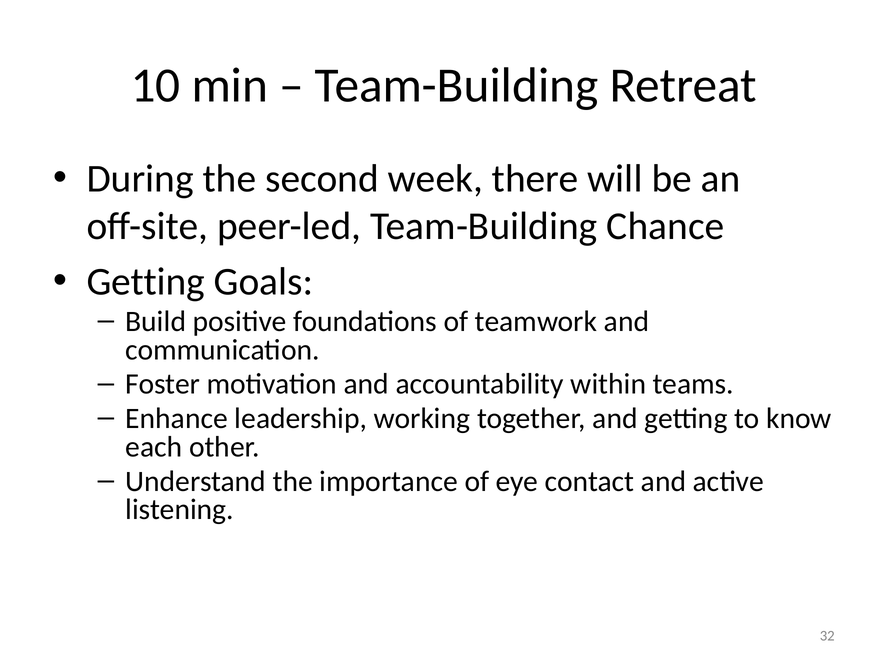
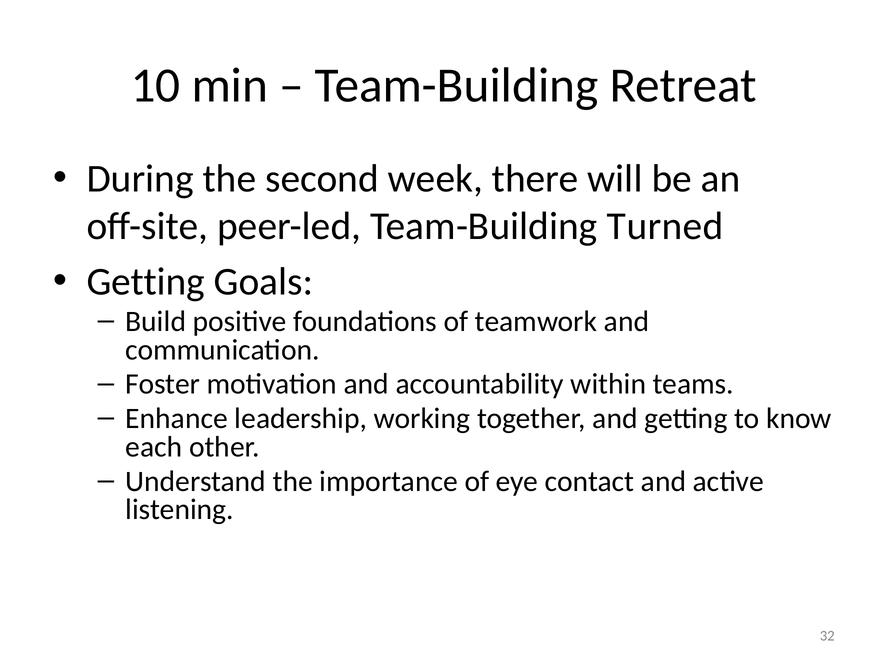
Chance: Chance -> Turned
